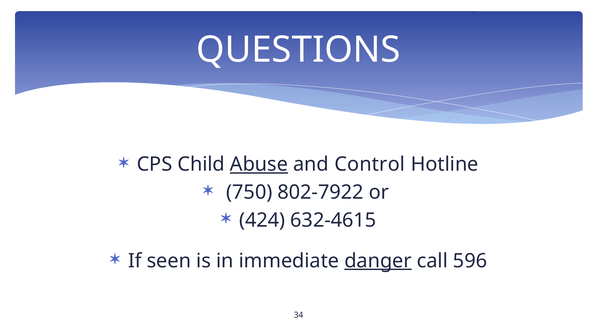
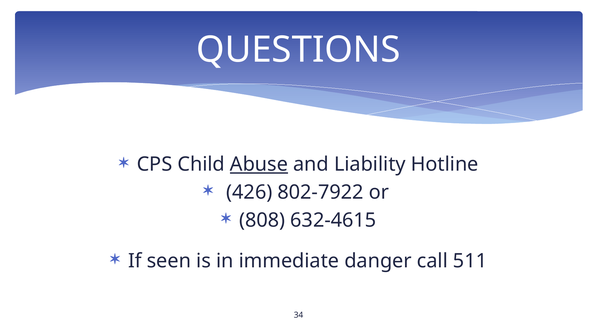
Control: Control -> Liability
750: 750 -> 426
424: 424 -> 808
danger underline: present -> none
596: 596 -> 511
